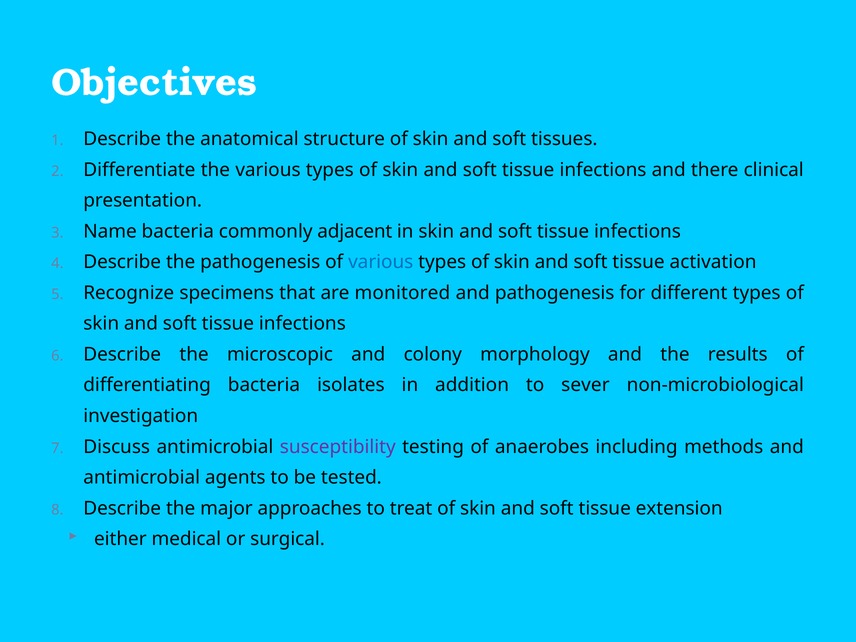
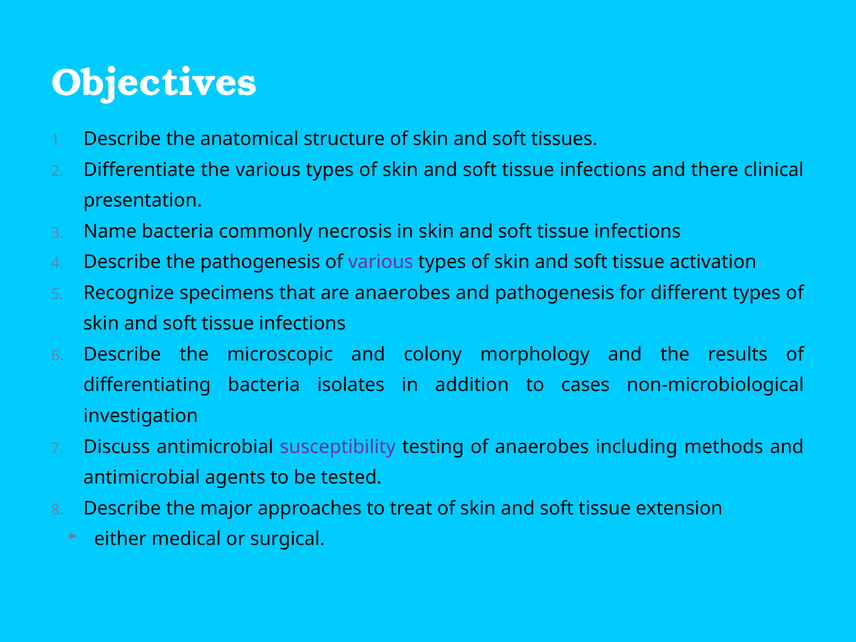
adjacent: adjacent -> necrosis
various at (381, 262) colour: blue -> purple
are monitored: monitored -> anaerobes
sever: sever -> cases
